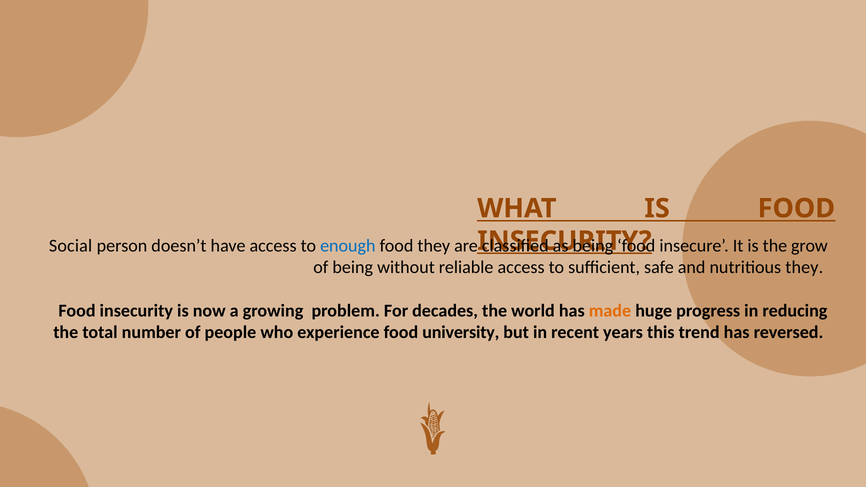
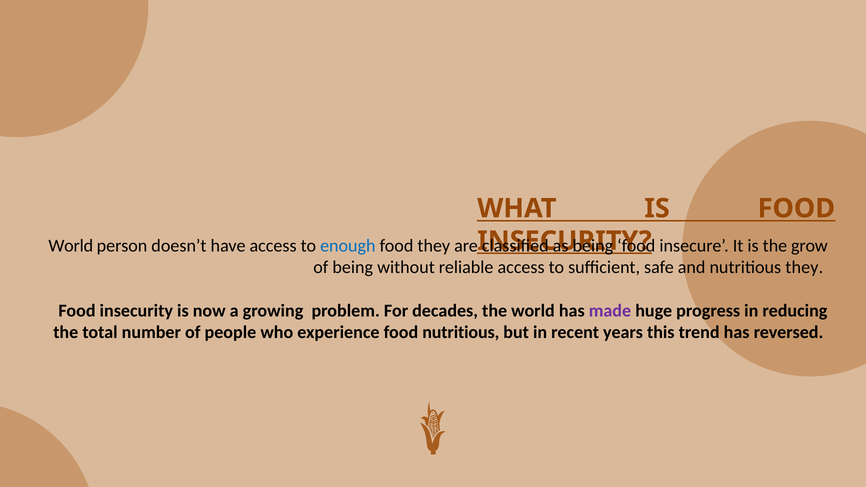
Social at (71, 246): Social -> World
made colour: orange -> purple
food university: university -> nutritious
